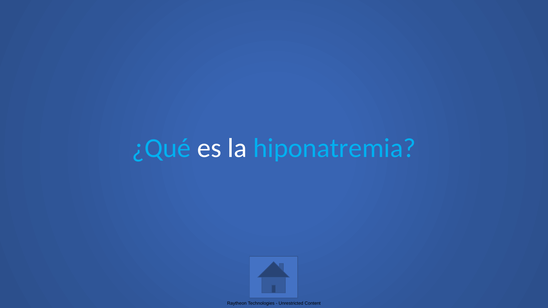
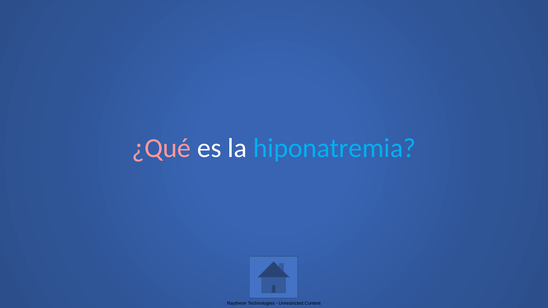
¿Qué colour: light blue -> pink
